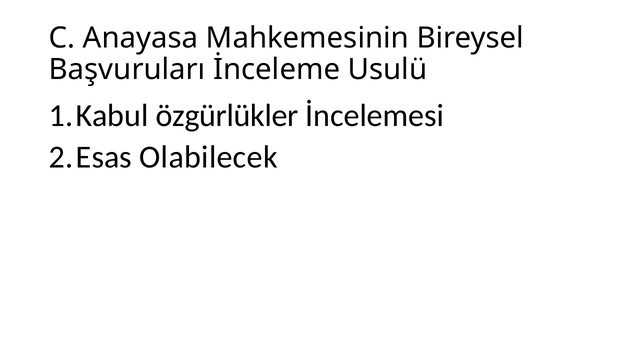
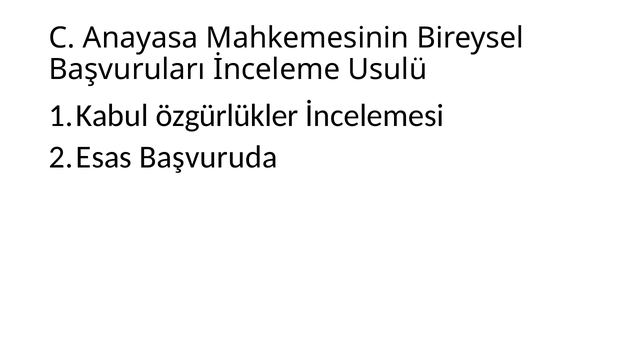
Olabilecek: Olabilecek -> Başvuruda
